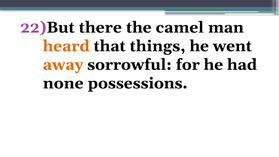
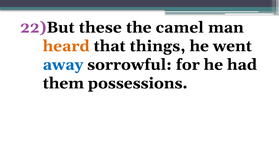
there: there -> these
away colour: orange -> blue
none: none -> them
